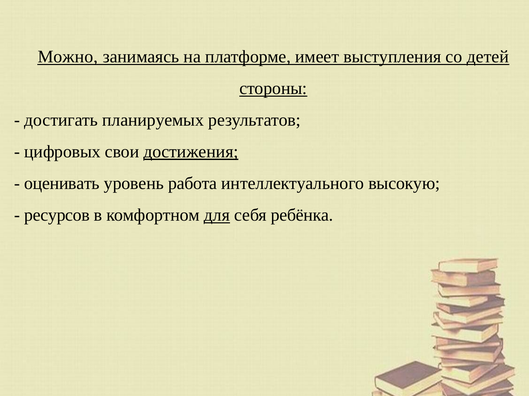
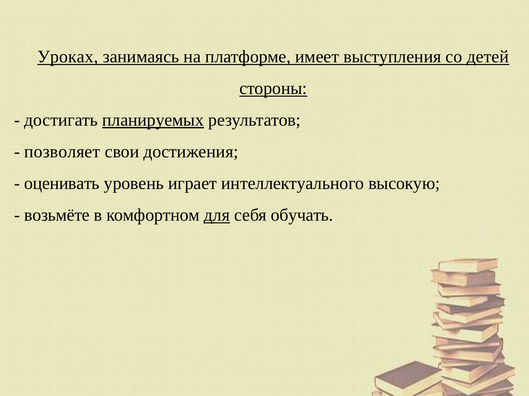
Можно: Можно -> Уроках
планируемых underline: none -> present
цифровых: цифровых -> позволяет
достижения underline: present -> none
работа: работа -> играет
ресурсов: ресурсов -> возьмёте
ребёнка: ребёнка -> обучать
